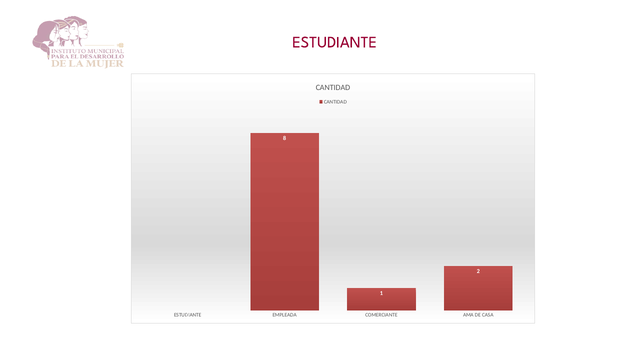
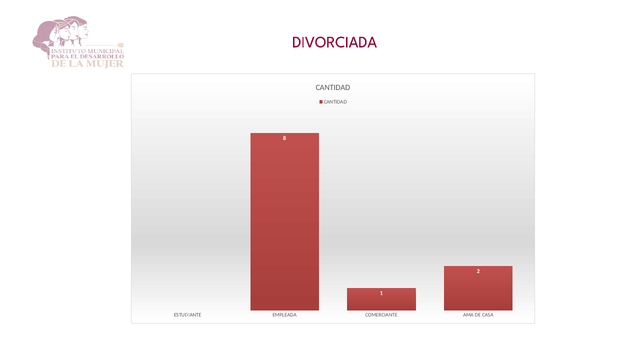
ESTUDIANTE at (335, 42): ESTUDIANTE -> DIVORCIADA
